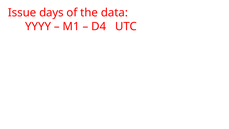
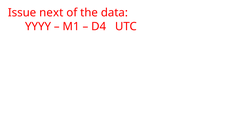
days: days -> next
